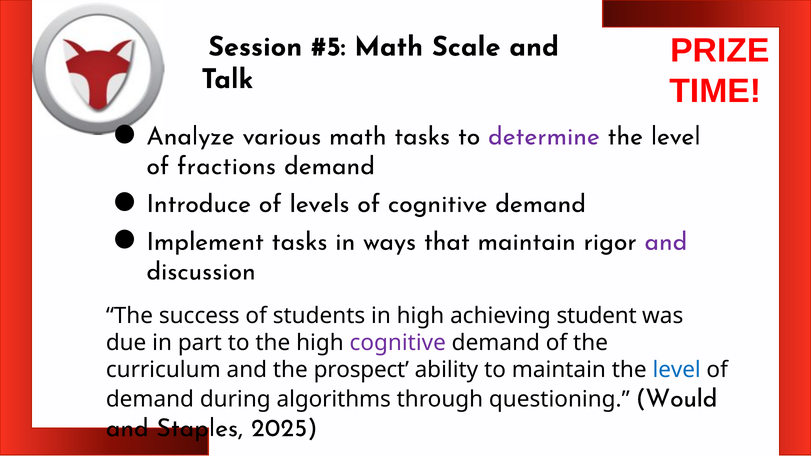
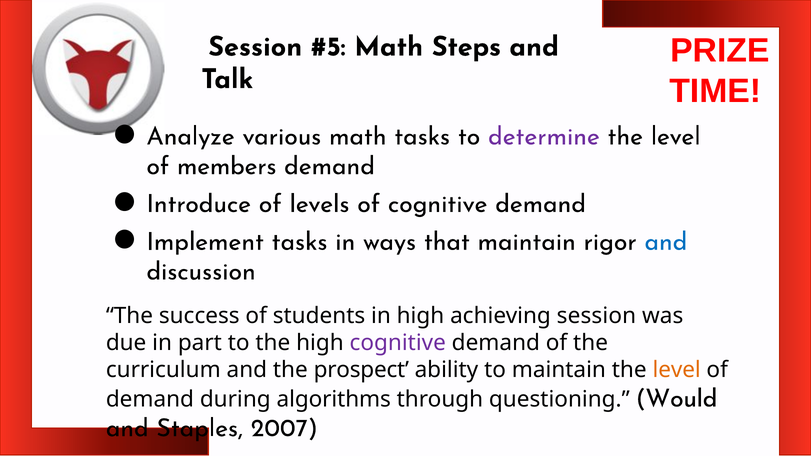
Scale: Scale -> Steps
fractions: fractions -> members
and at (666, 242) colour: purple -> blue
achieving student: student -> session
level at (677, 370) colour: blue -> orange
2025: 2025 -> 2007
